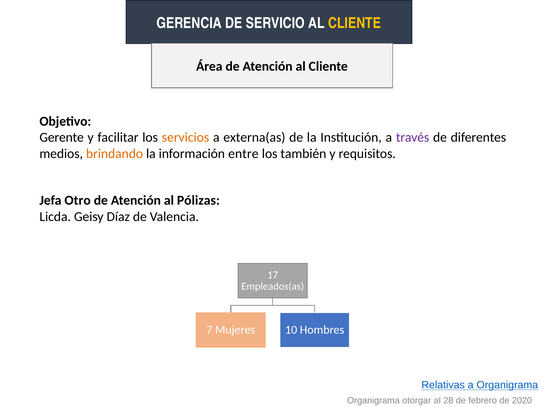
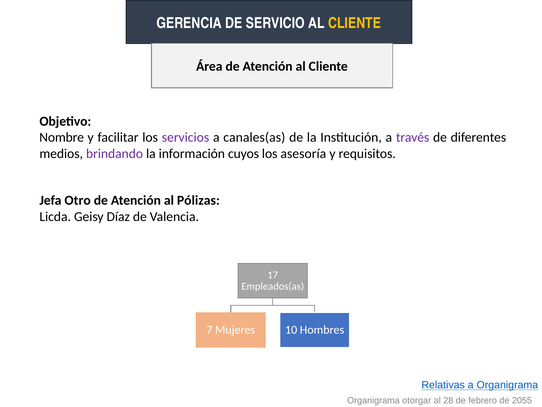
Gerente: Gerente -> Nombre
servicios colour: orange -> purple
externa(as: externa(as -> canales(as
brindando colour: orange -> purple
entre: entre -> cuyos
también: también -> asesoría
2020: 2020 -> 2055
